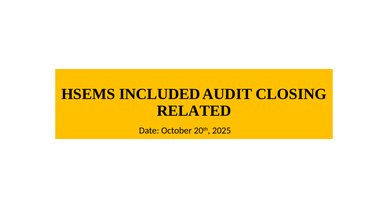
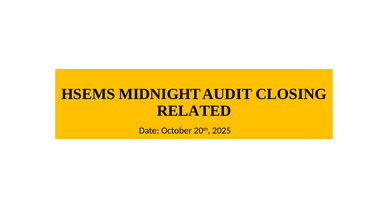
INCLUDED: INCLUDED -> MIDNIGHT
